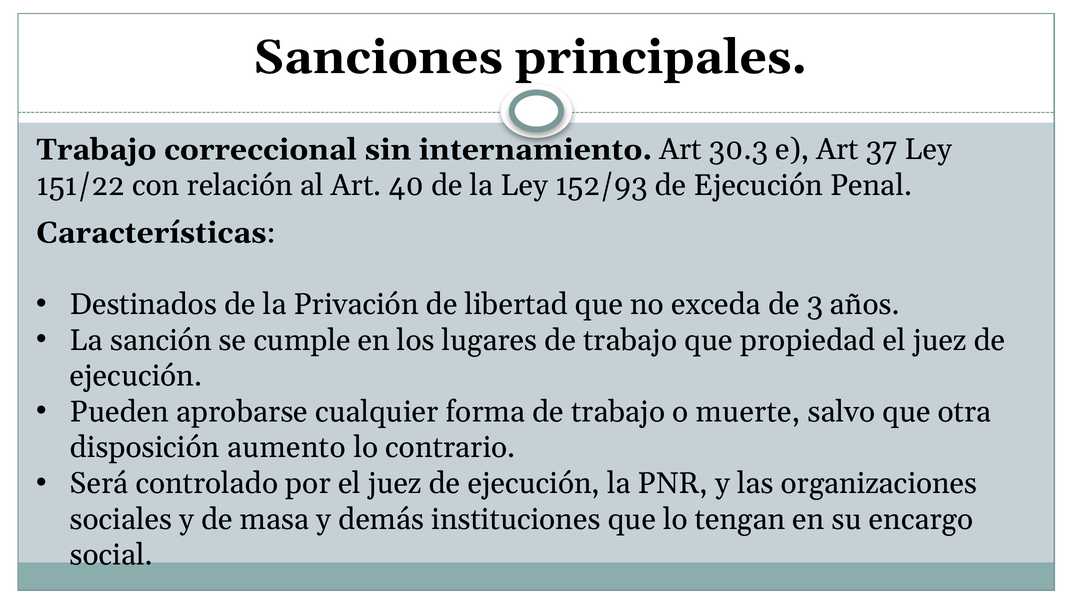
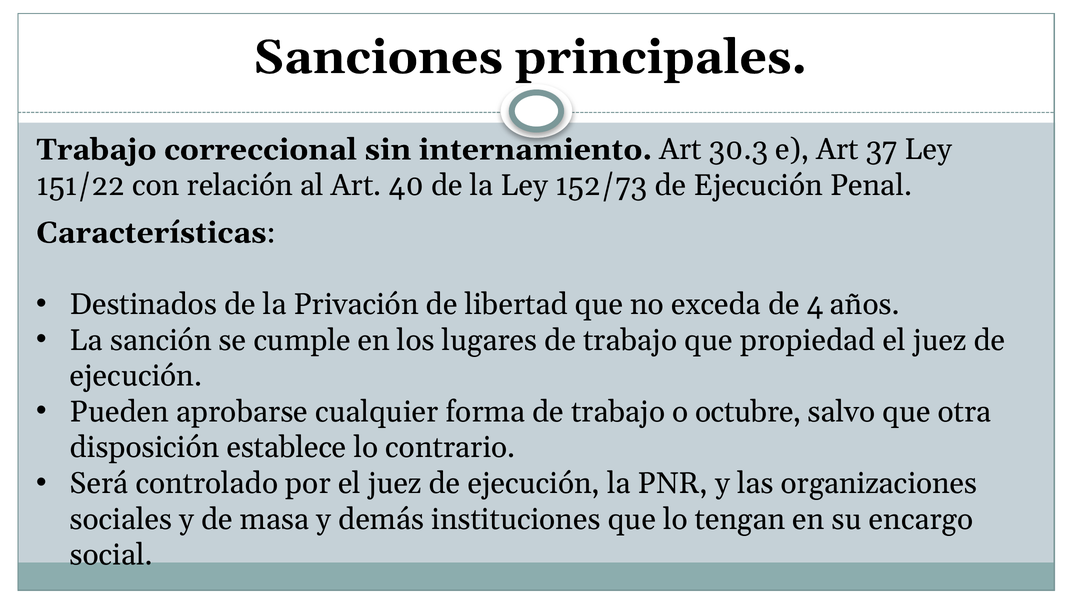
152/93: 152/93 -> 152/73
3: 3 -> 4
muerte: muerte -> octubre
aumento: aumento -> establece
